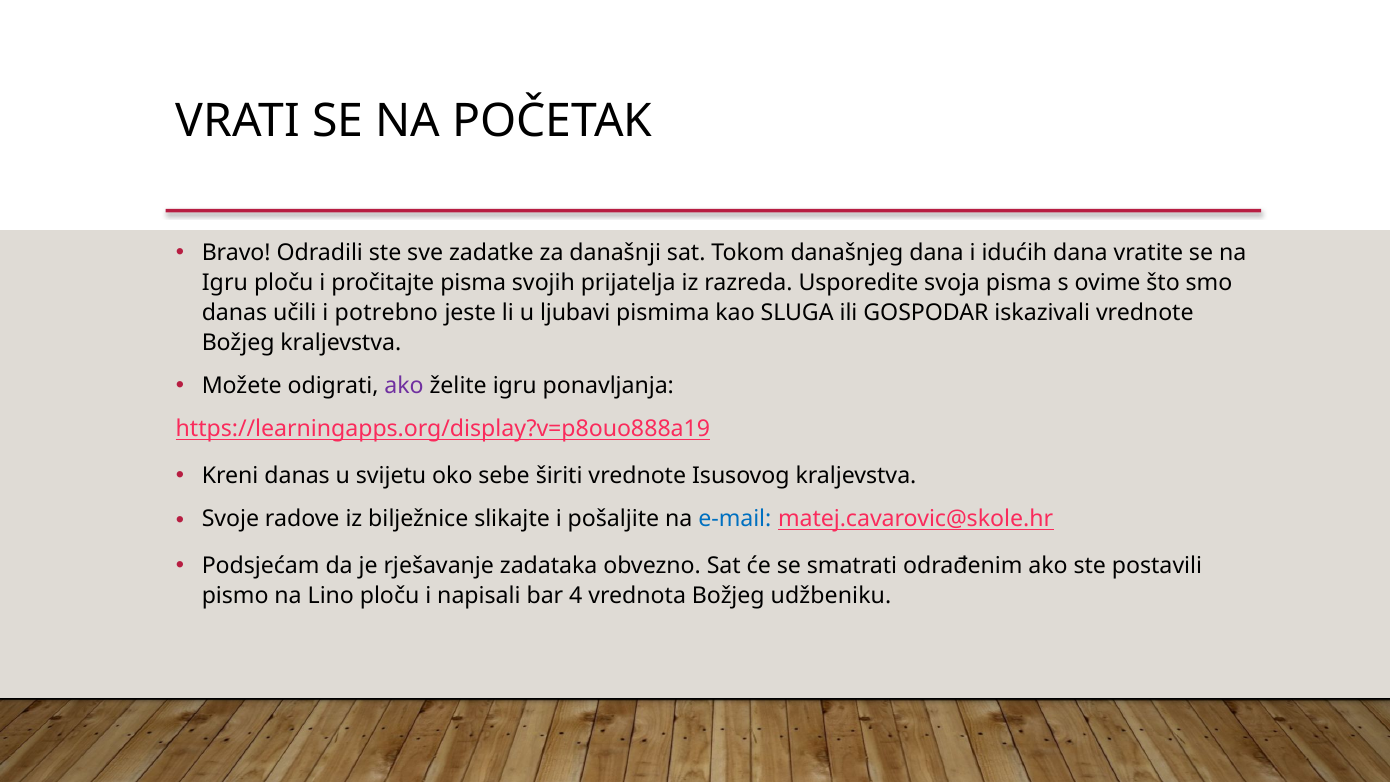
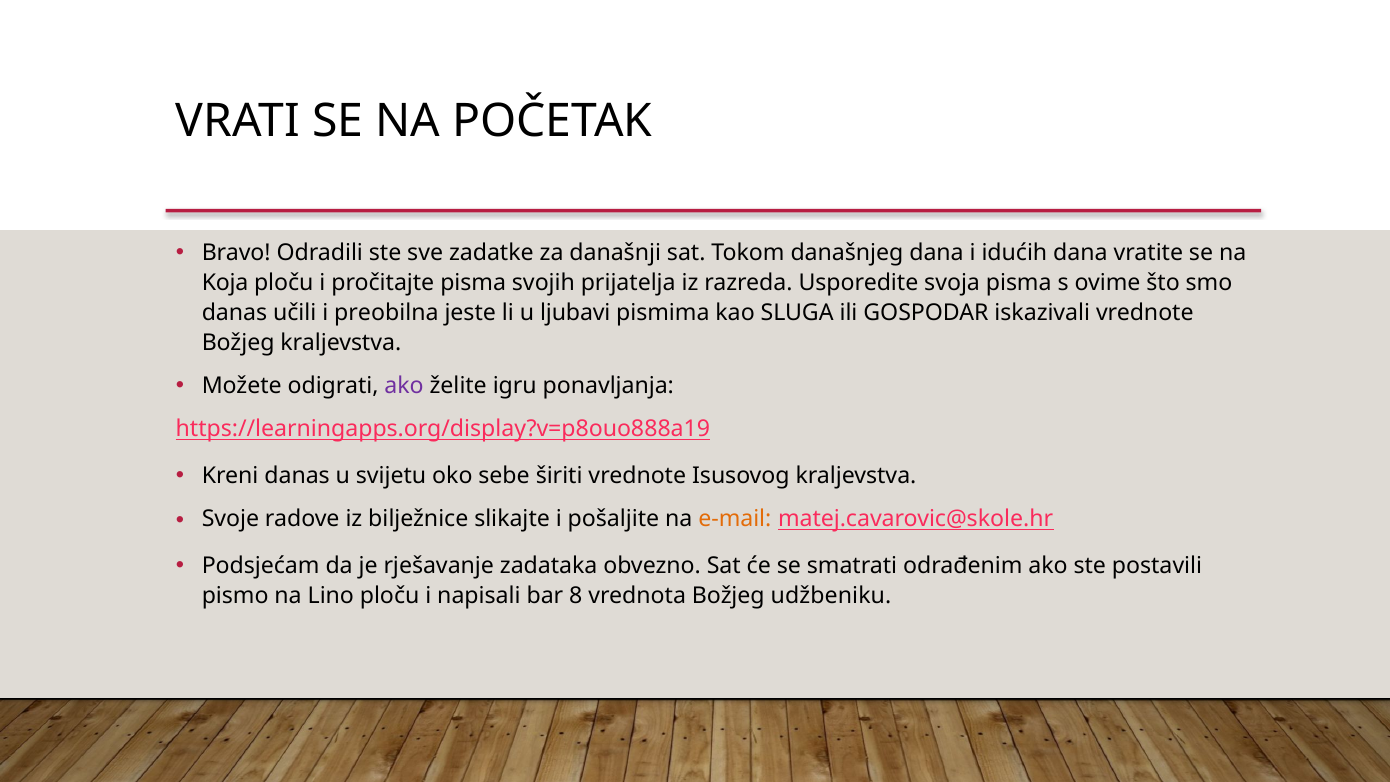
Igru at (225, 283): Igru -> Koja
potrebno: potrebno -> preobilna
e-mail colour: blue -> orange
4: 4 -> 8
